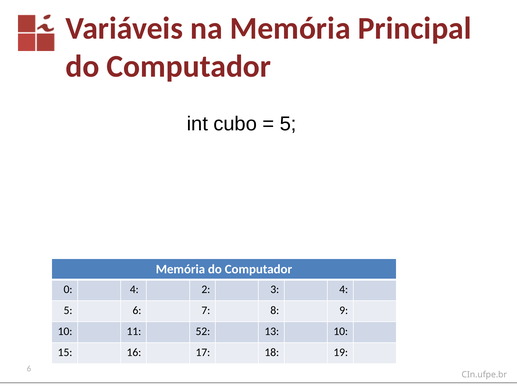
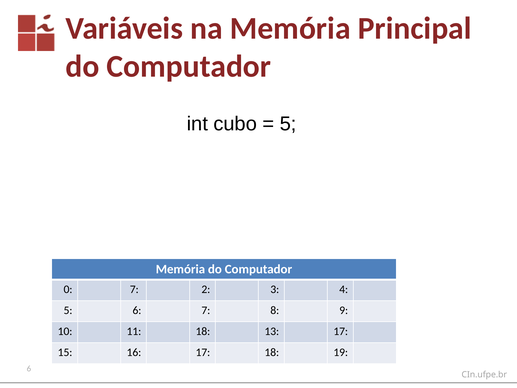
0 4: 4 -> 7
11 52: 52 -> 18
13 10: 10 -> 17
